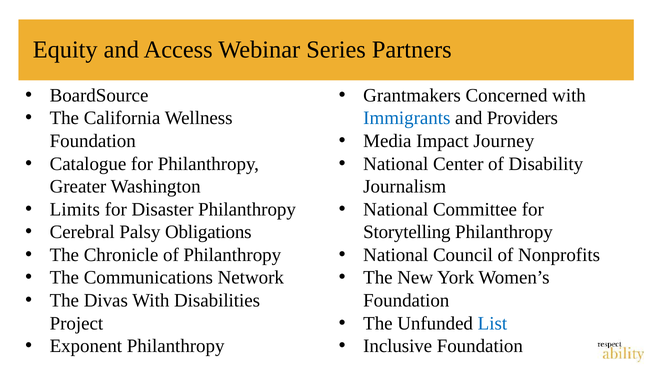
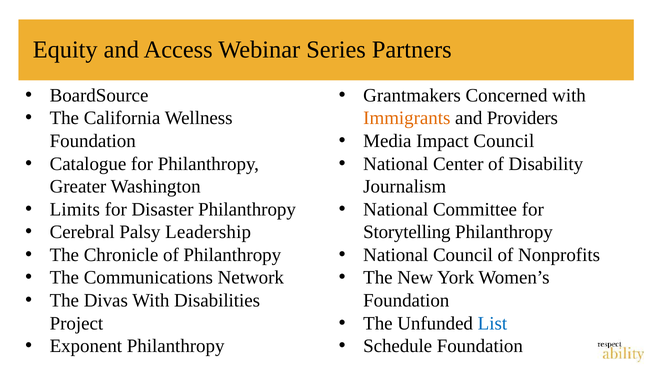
Immigrants colour: blue -> orange
Impact Journey: Journey -> Council
Obligations: Obligations -> Leadership
Inclusive: Inclusive -> Schedule
